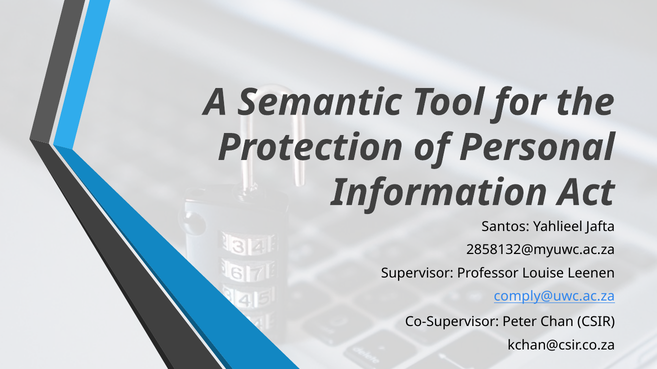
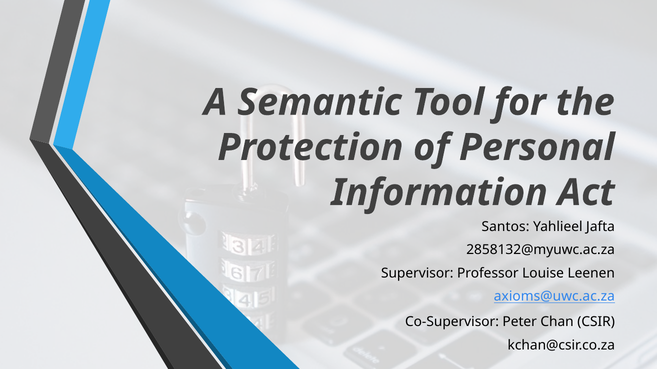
comply@uwc.ac.za: comply@uwc.ac.za -> axioms@uwc.ac.za
